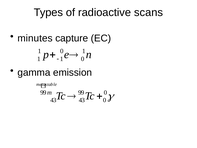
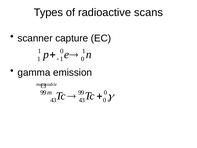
minutes: minutes -> scanner
